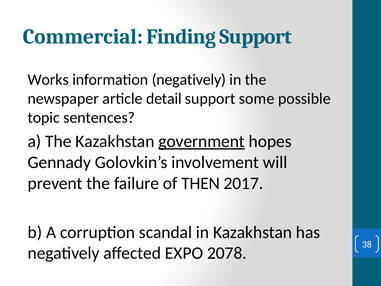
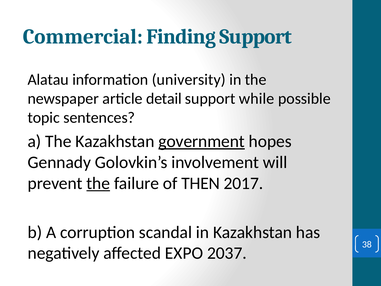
Works: Works -> Alatau
information negatively: negatively -> university
some: some -> while
the at (98, 183) underline: none -> present
2078: 2078 -> 2037
